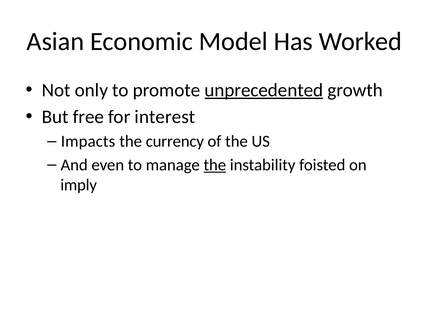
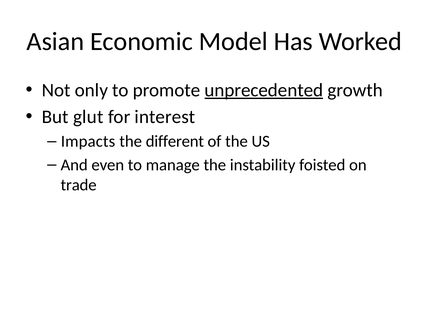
free: free -> glut
currency: currency -> different
the at (215, 165) underline: present -> none
imply: imply -> trade
